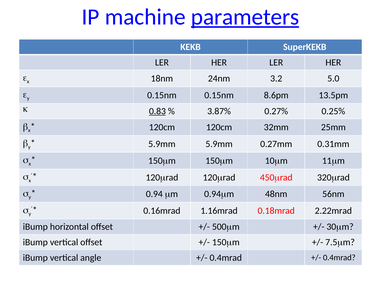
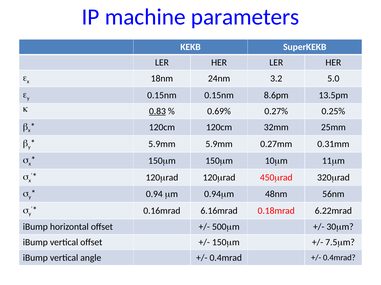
parameters underline: present -> none
3.87%: 3.87% -> 0.69%
1.16mrad: 1.16mrad -> 6.16mrad
2.22mrad: 2.22mrad -> 6.22mrad
